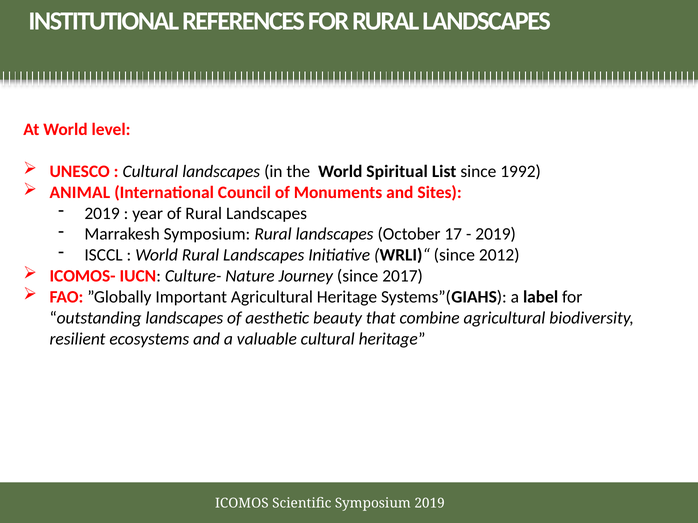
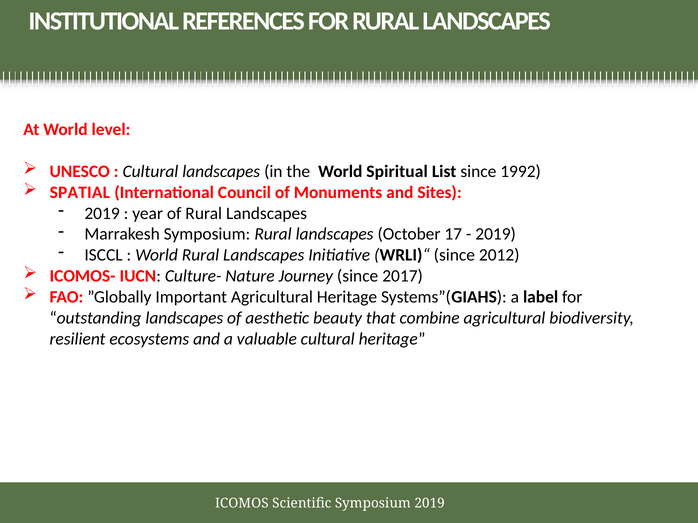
ANIMAL: ANIMAL -> SPATIAL
